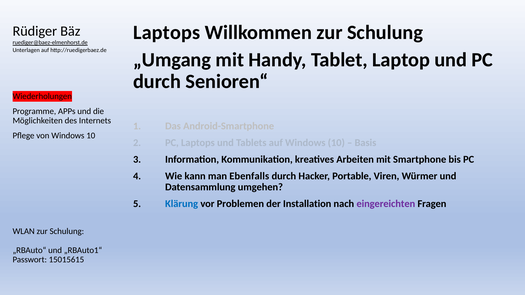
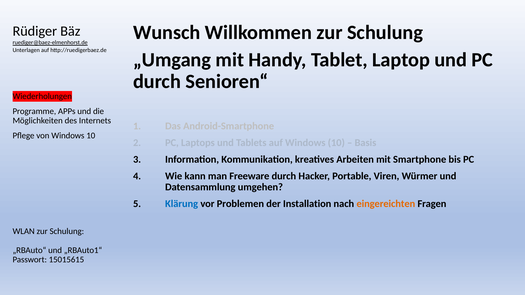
Laptops at (167, 32): Laptops -> Wunsch
Ebenfalls: Ebenfalls -> Freeware
eingereichten colour: purple -> orange
